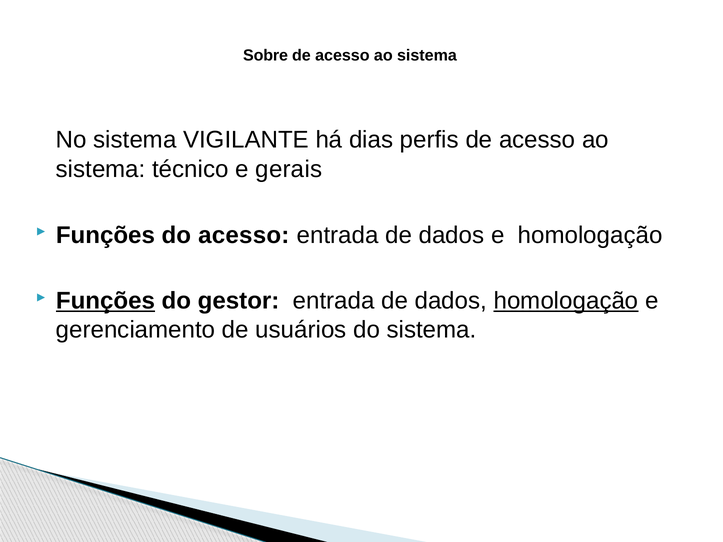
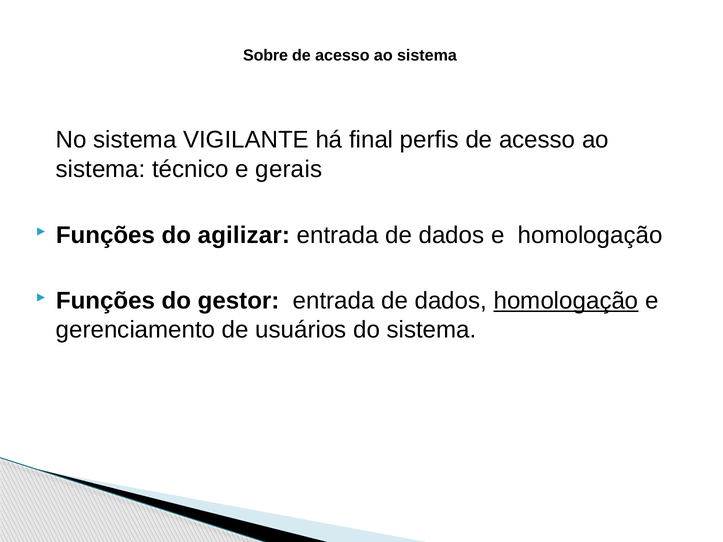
dias: dias -> final
do acesso: acesso -> agilizar
Funções at (105, 301) underline: present -> none
